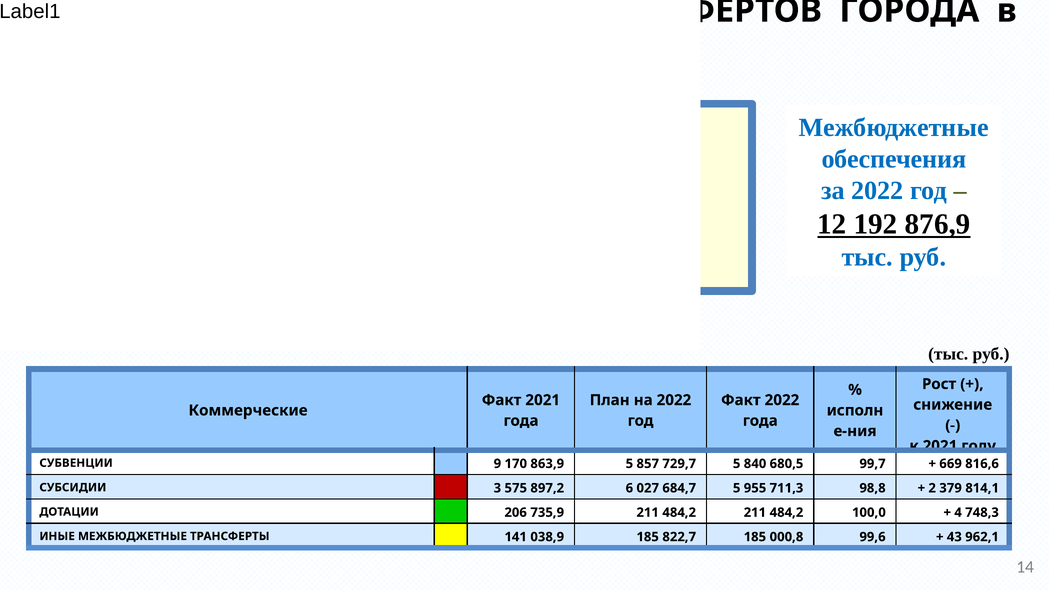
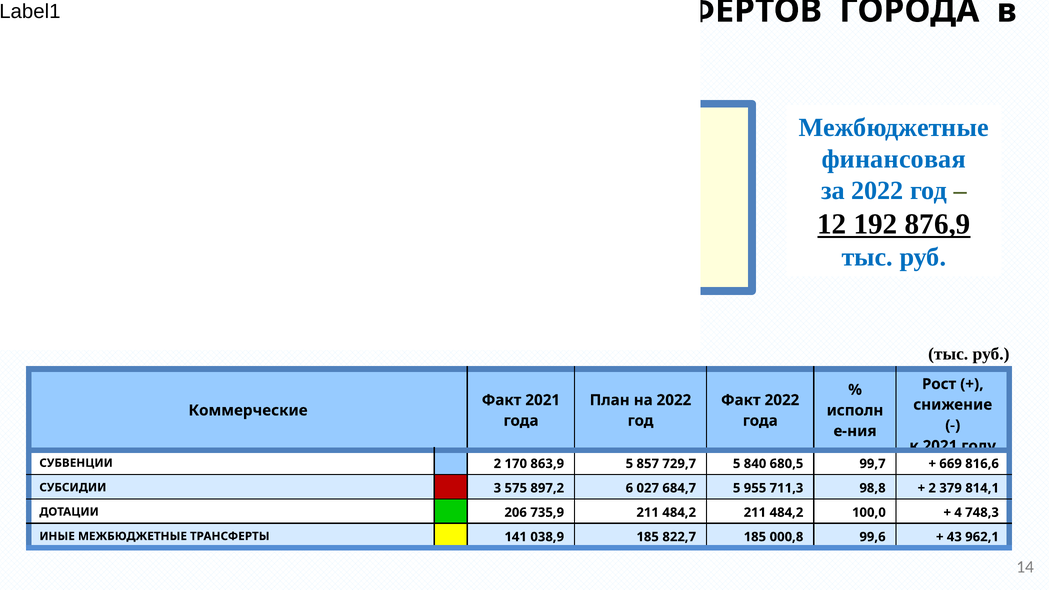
обеспечения: обеспечения -> финансовая
СУБВЕНЦИИ 9: 9 -> 2
